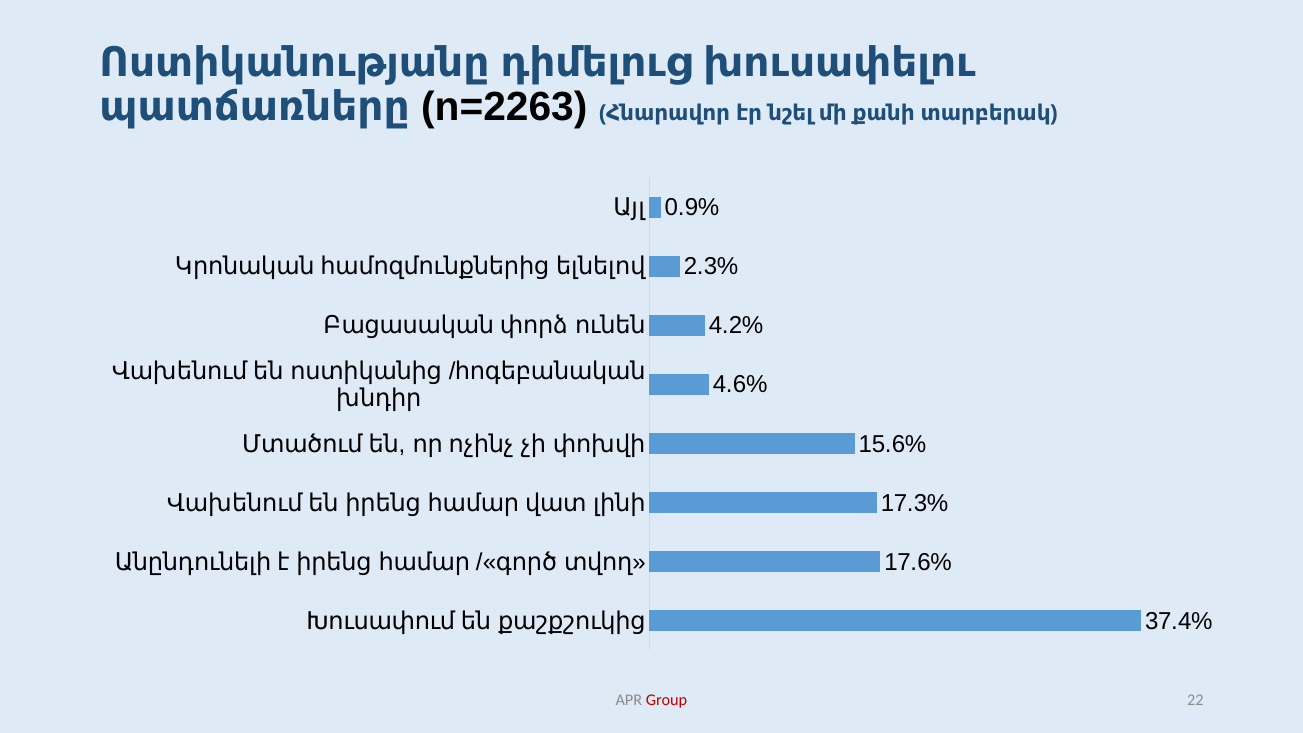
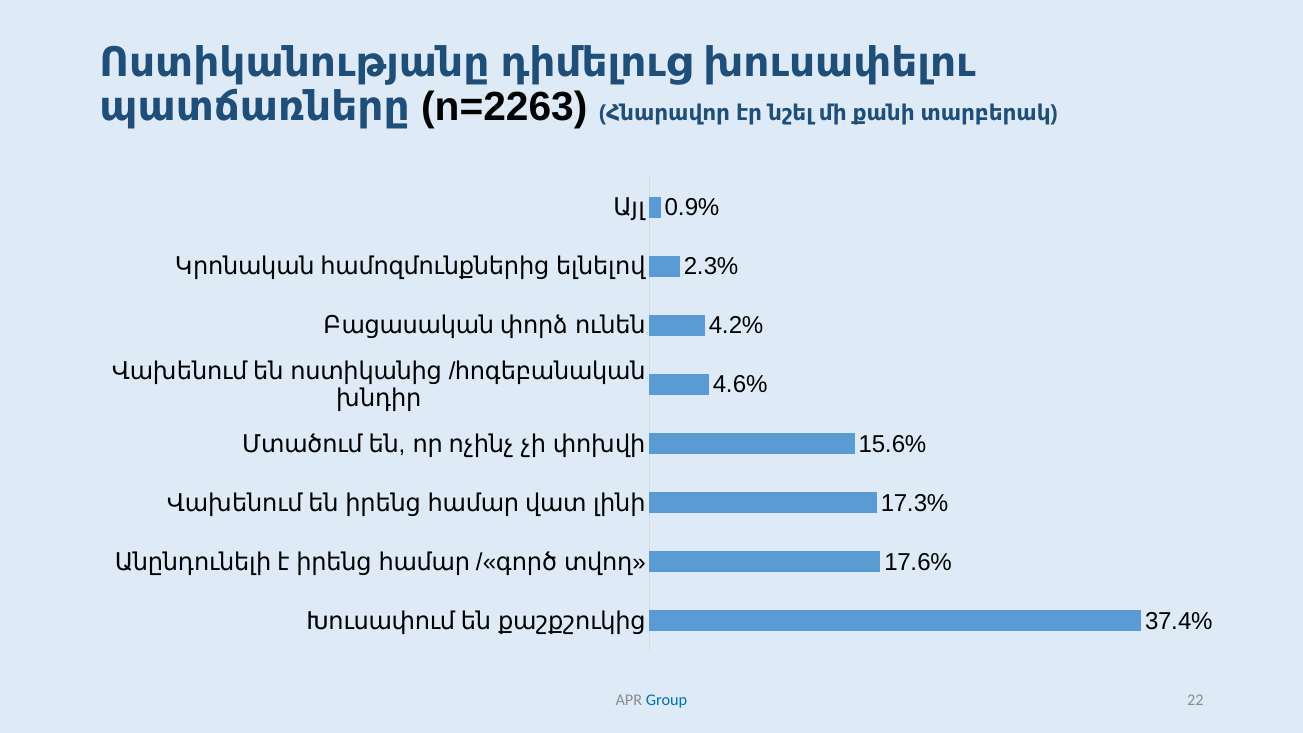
Group colour: red -> blue
